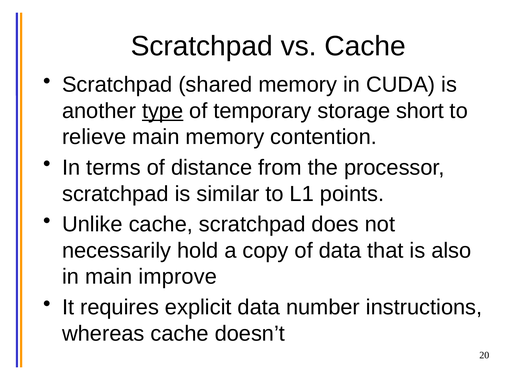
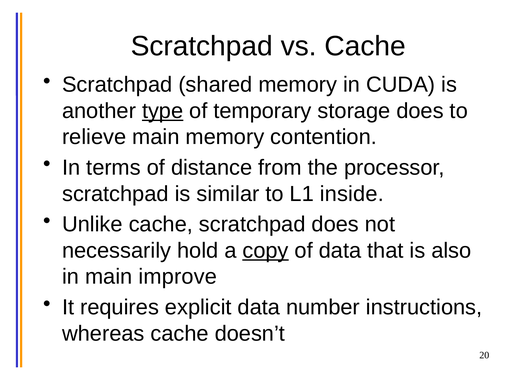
storage short: short -> does
points: points -> inside
copy underline: none -> present
